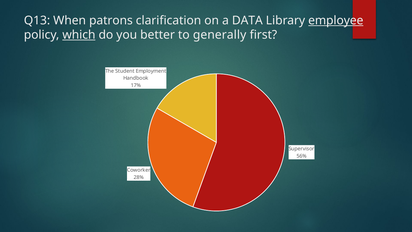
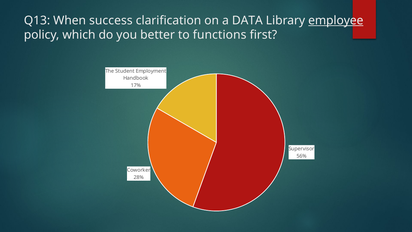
patrons: patrons -> success
which underline: present -> none
generally: generally -> functions
